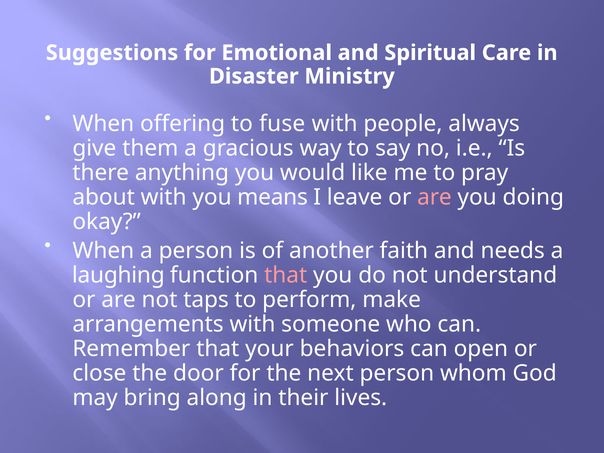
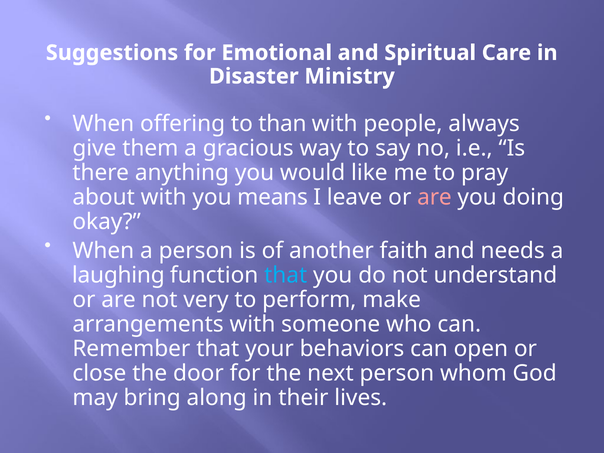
fuse: fuse -> than
that at (286, 275) colour: pink -> light blue
taps: taps -> very
